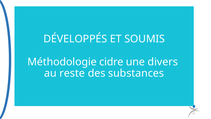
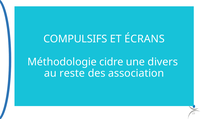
DÉVELOPPÉS: DÉVELOPPÉS -> COMPULSIFS
SOUMIS: SOUMIS -> ÉCRANS
substances: substances -> association
